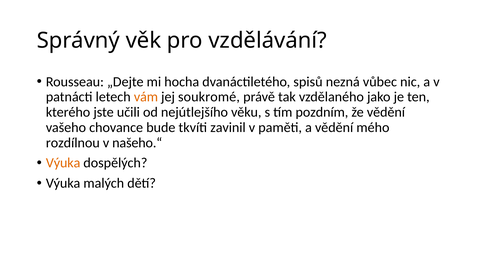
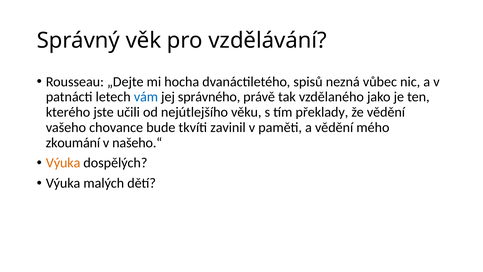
vám colour: orange -> blue
soukromé: soukromé -> správného
pozdním: pozdním -> překlady
rozdílnou: rozdílnou -> zkoumání
